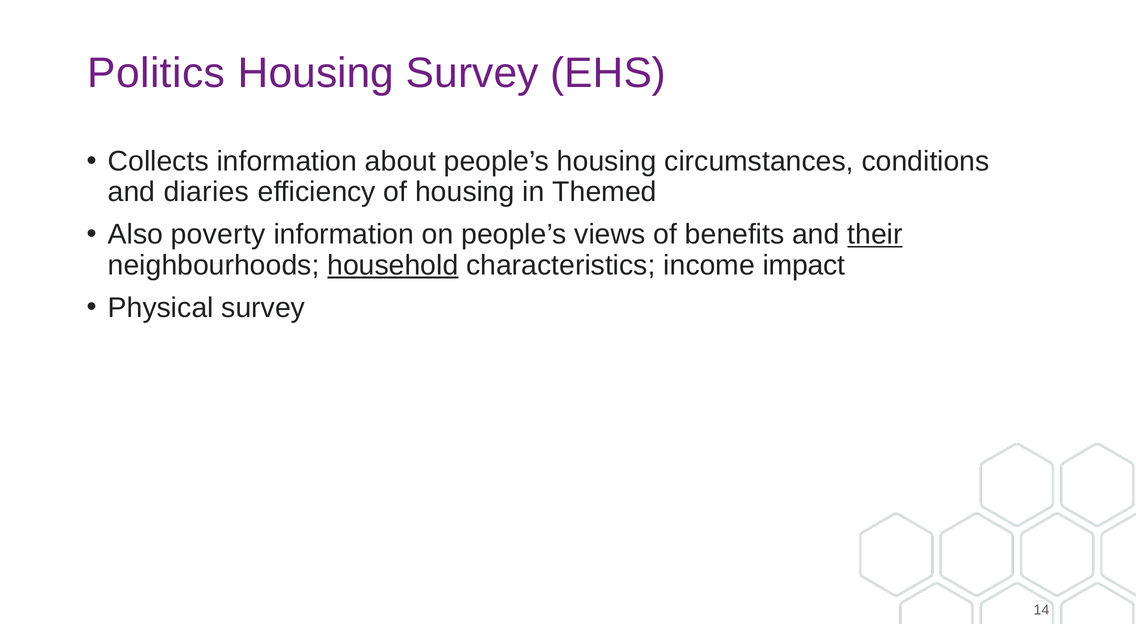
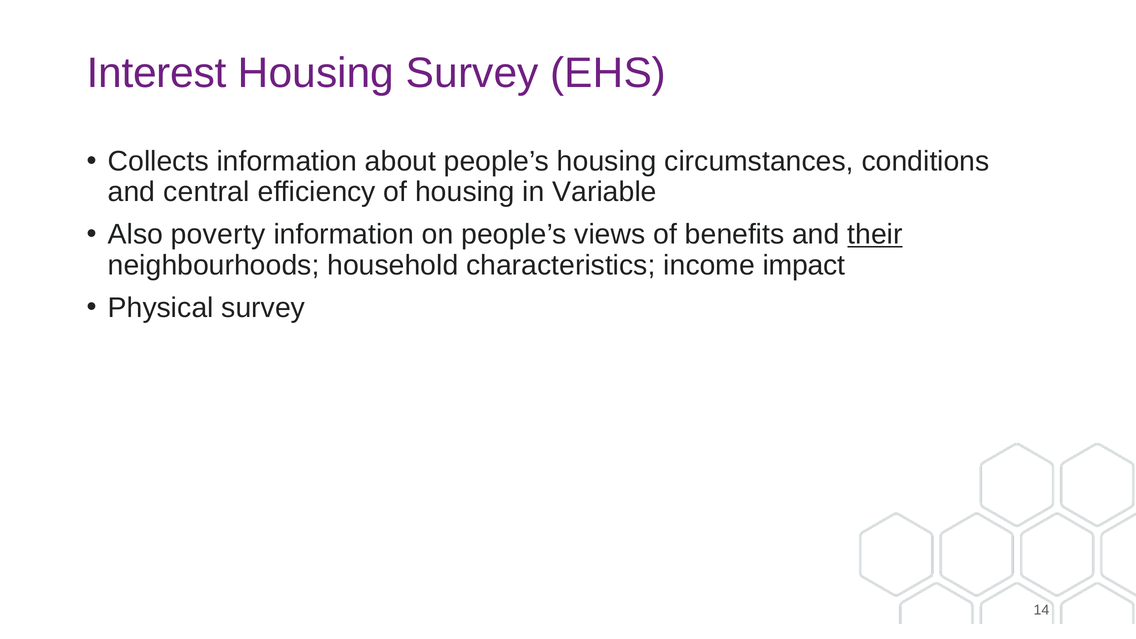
Politics: Politics -> Interest
diaries: diaries -> central
Themed: Themed -> Variable
household underline: present -> none
